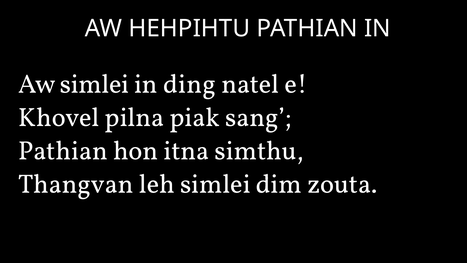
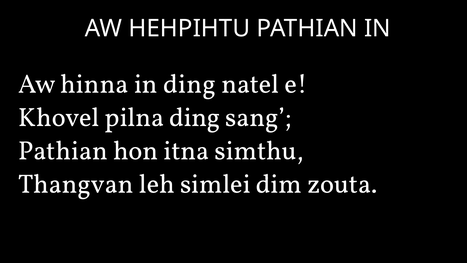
Aw simlei: simlei -> hinna
pilna piak: piak -> ding
